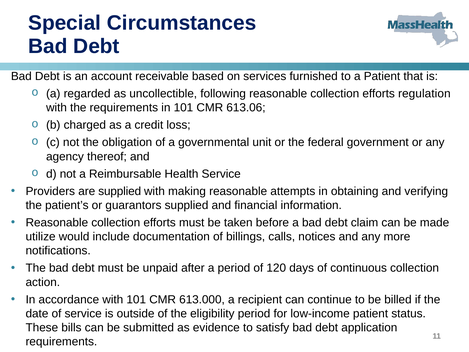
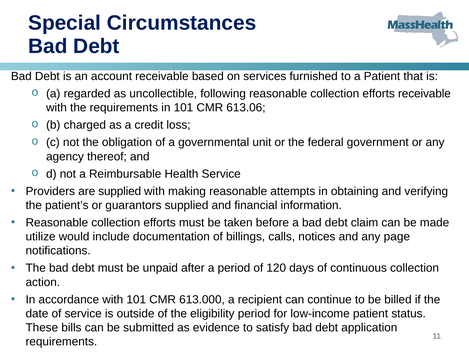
efforts regulation: regulation -> receivable
more: more -> page
